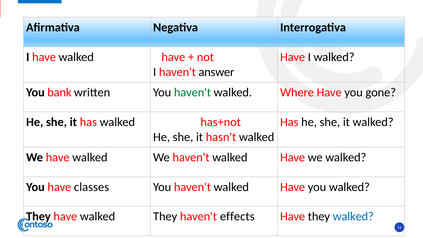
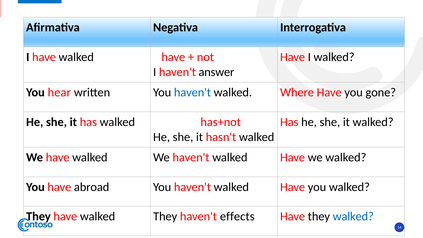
bank: bank -> hear
haven't at (192, 92) colour: green -> blue
classes: classes -> abroad
